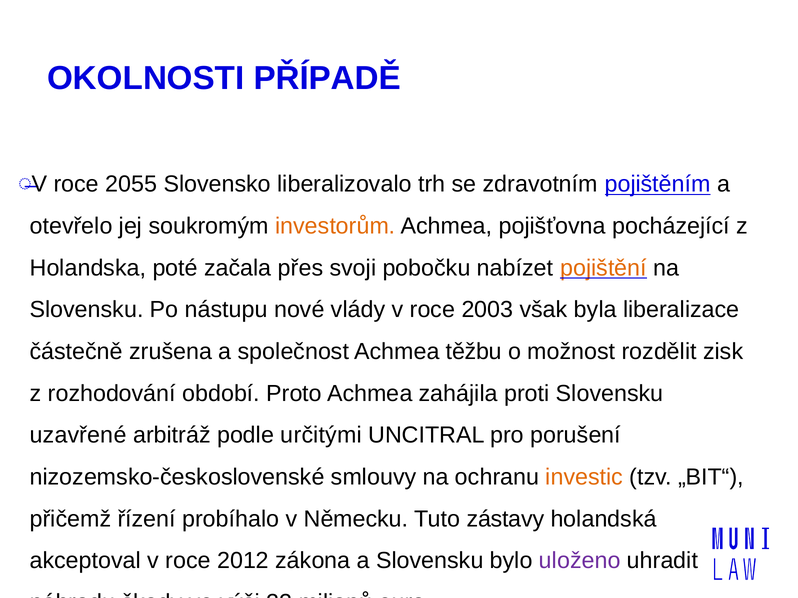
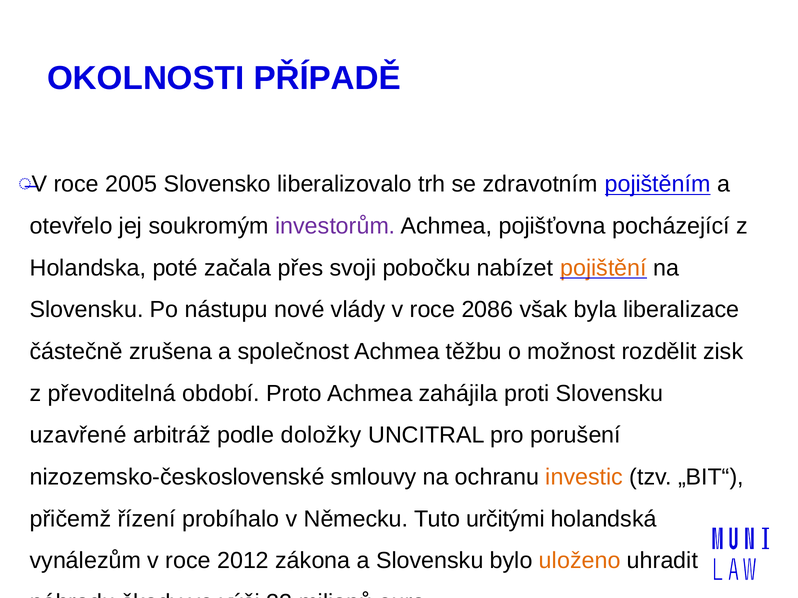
2055: 2055 -> 2005
investorům colour: orange -> purple
2003: 2003 -> 2086
rozhodování: rozhodování -> převoditelná
určitými: určitými -> doložky
zástavy: zástavy -> určitými
akceptoval: akceptoval -> vynálezům
uloženo colour: purple -> orange
